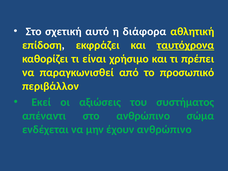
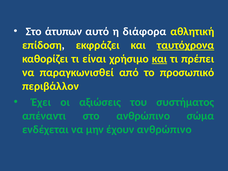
σχετική: σχετική -> άτυπων
και at (159, 59) underline: none -> present
Εκεί: Εκεί -> Έχει
